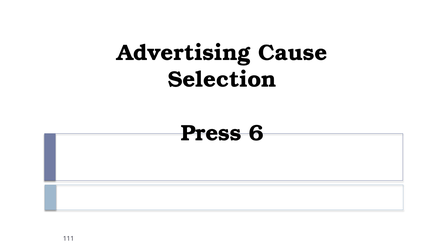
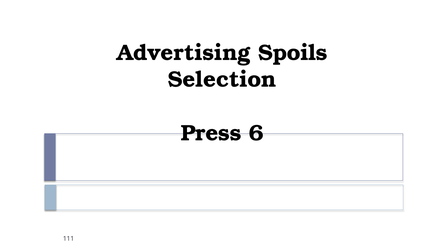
Cause: Cause -> Spoils
